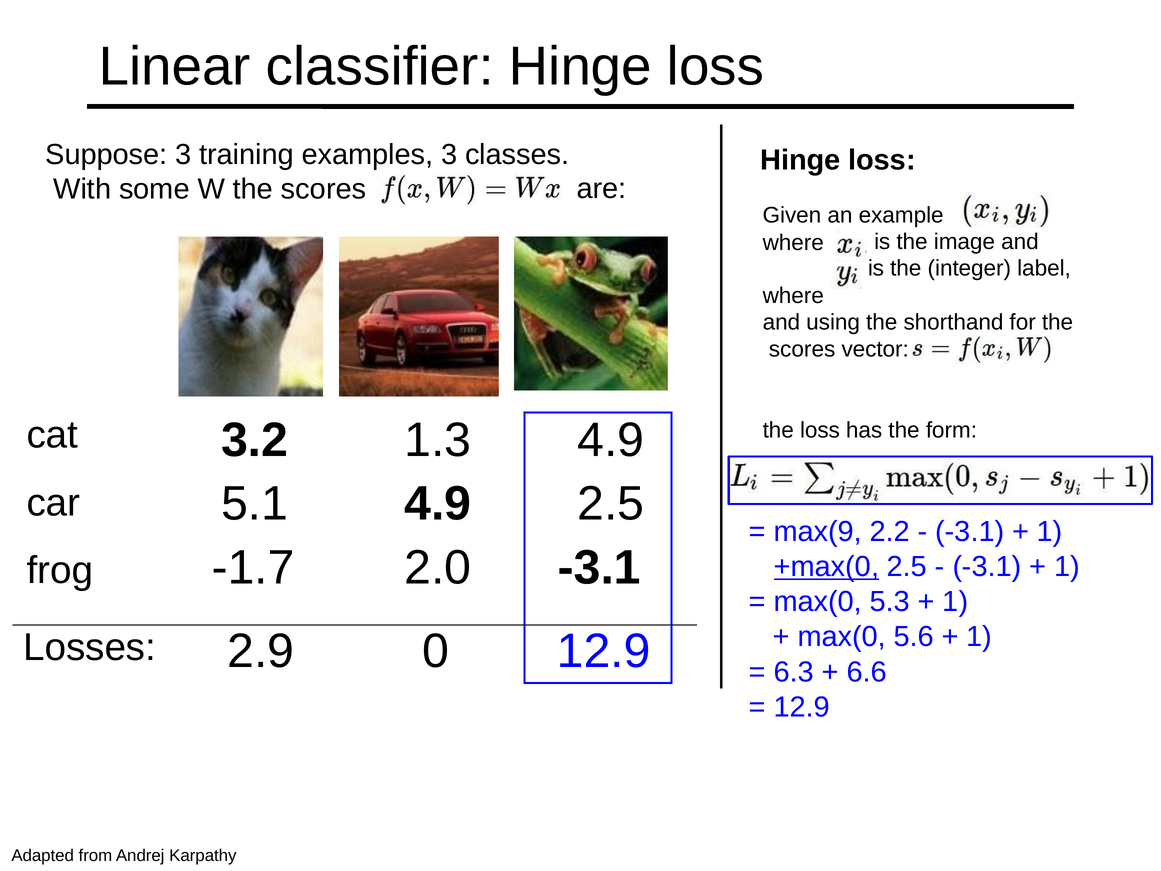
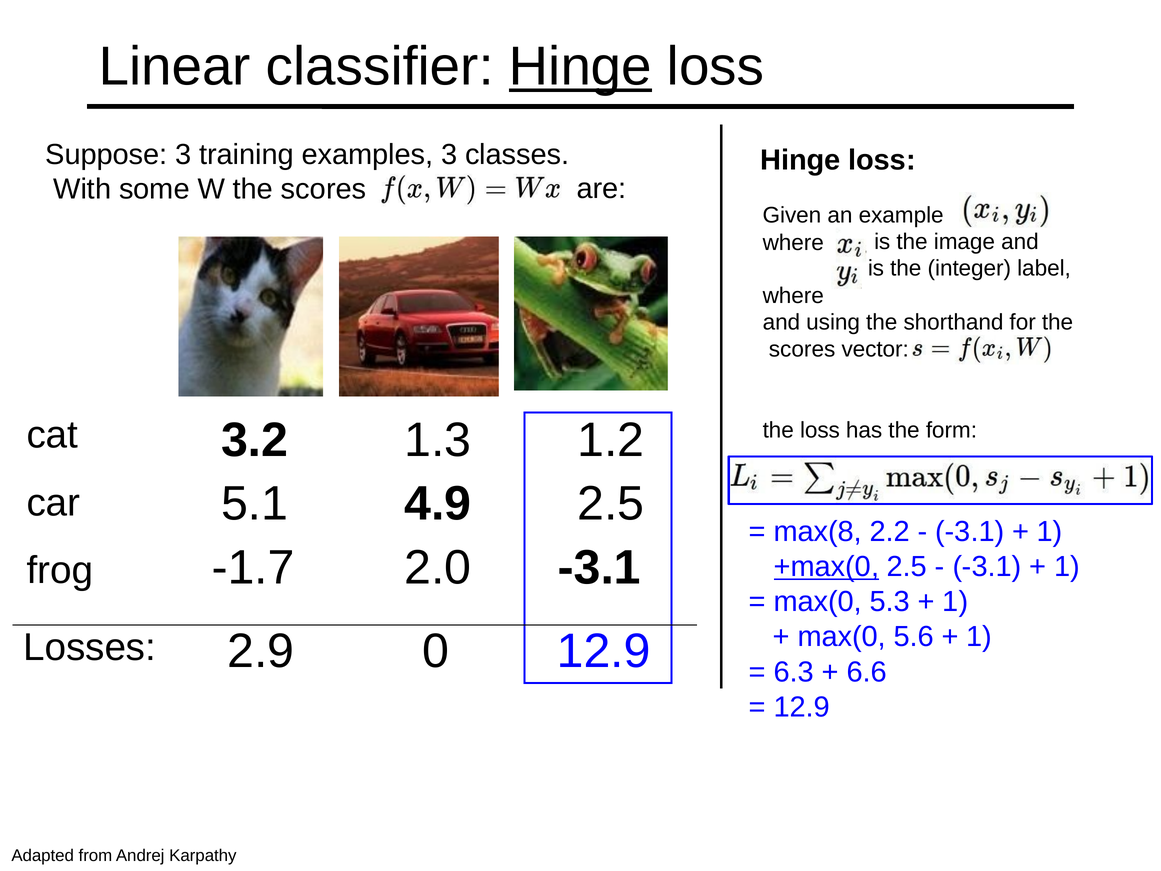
Hinge at (580, 67) underline: none -> present
4.9 at (611, 440): 4.9 -> 1.2
max(9: max(9 -> max(8
